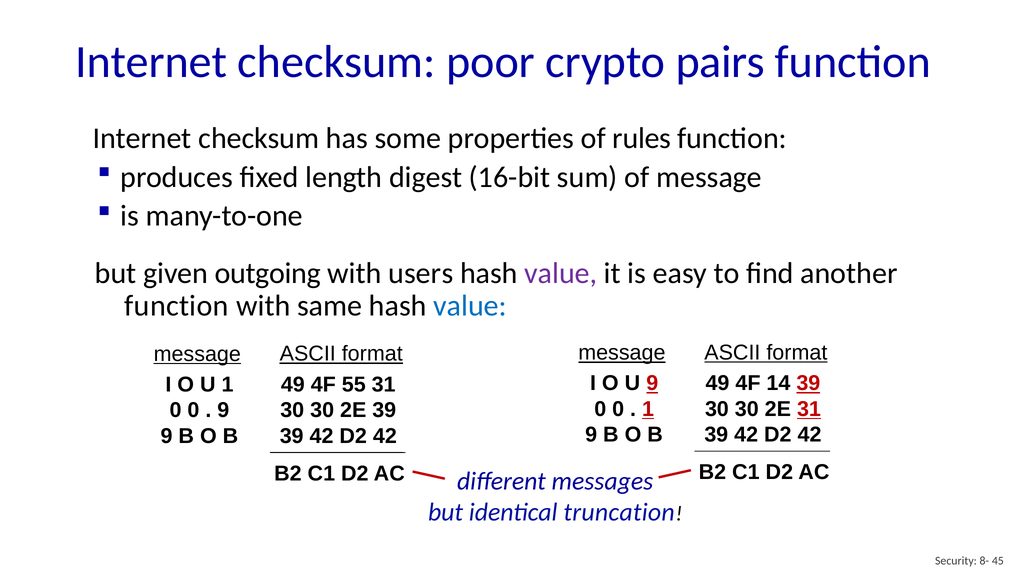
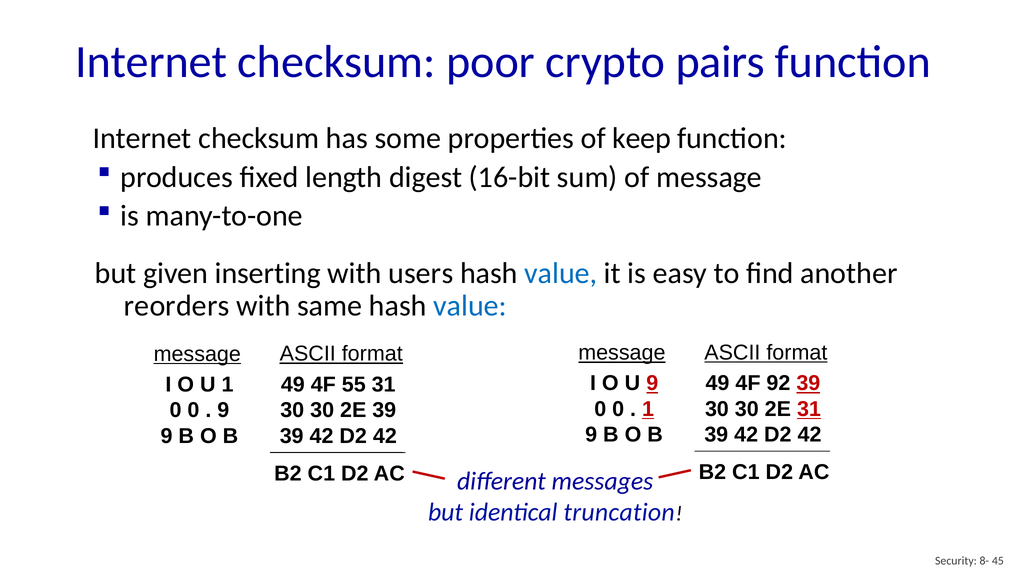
rules: rules -> keep
outgoing: outgoing -> inserting
value at (561, 273) colour: purple -> blue
function at (177, 306): function -> reorders
14: 14 -> 92
